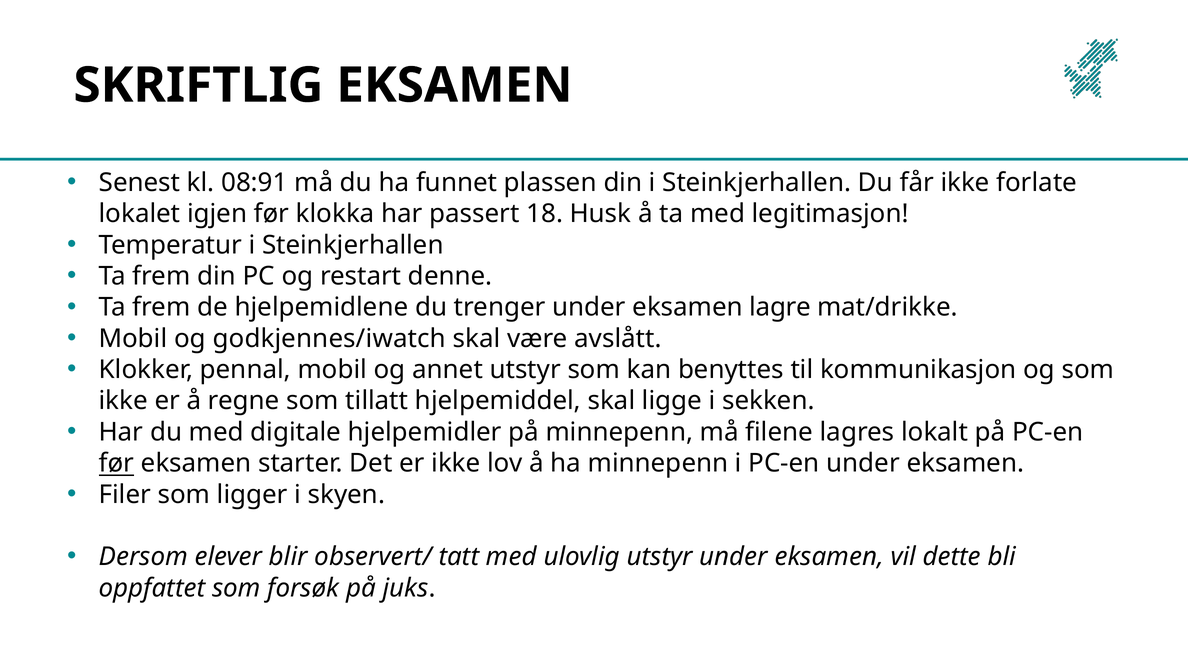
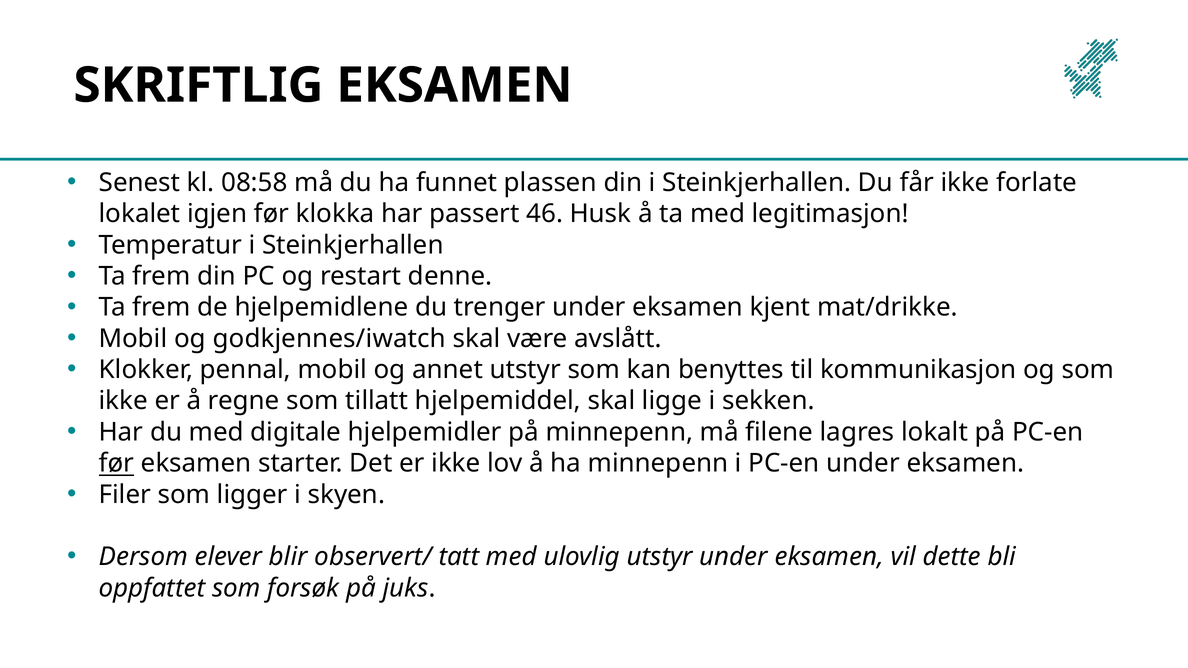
08:91: 08:91 -> 08:58
18: 18 -> 46
lagre: lagre -> kjent
